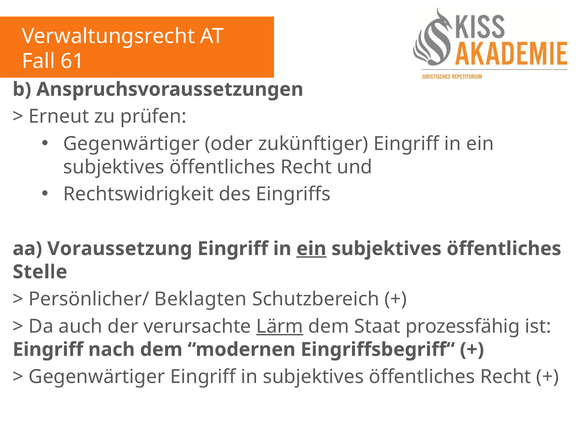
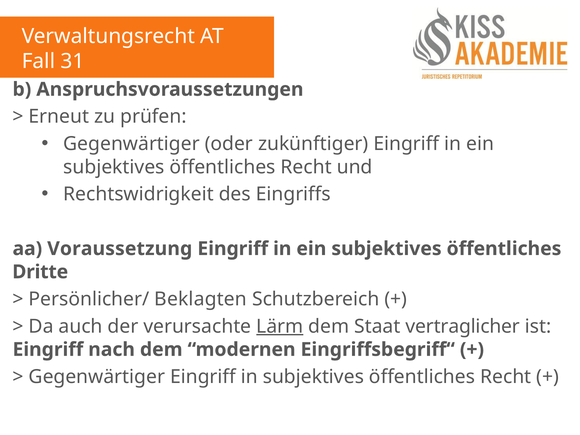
61: 61 -> 31
ein at (311, 249) underline: present -> none
Stelle: Stelle -> Dritte
prozessfähig: prozessfähig -> vertraglicher
